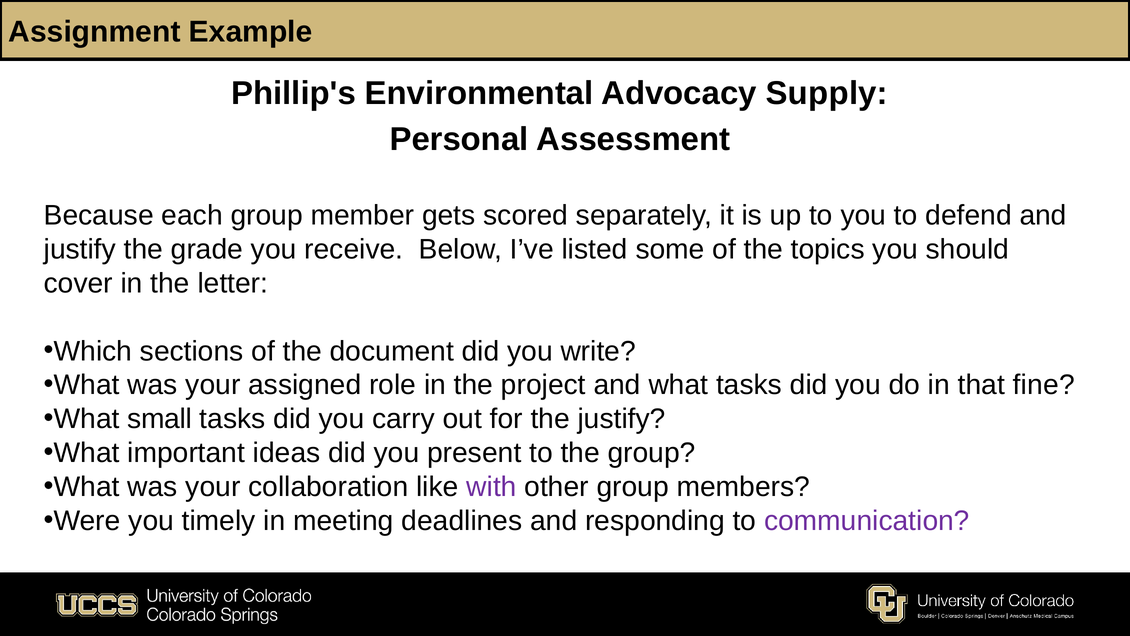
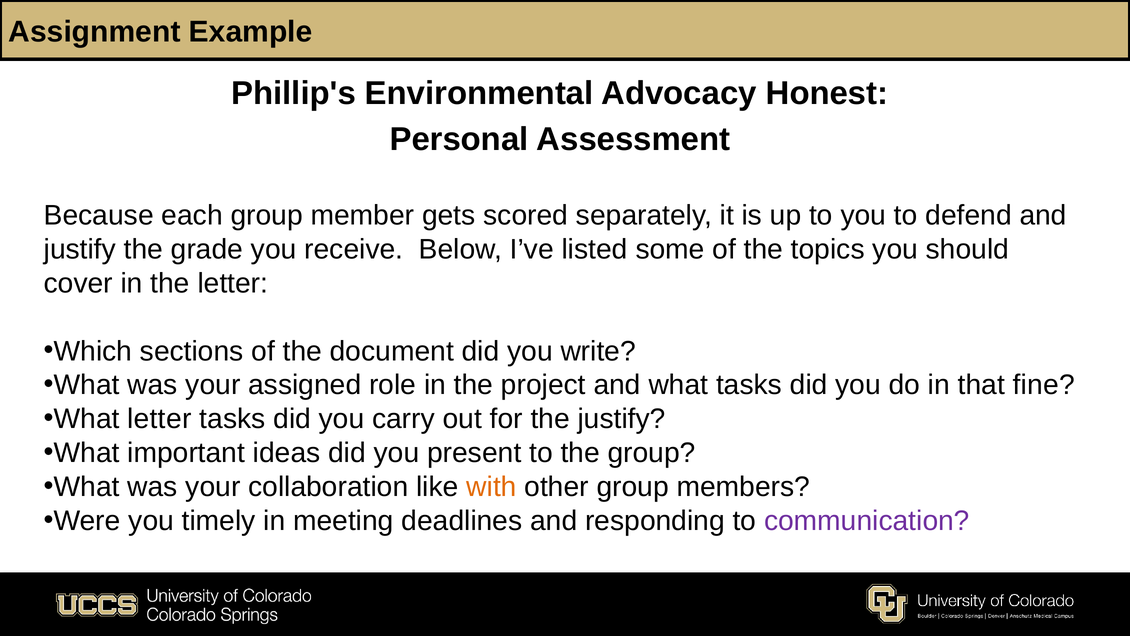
Supply: Supply -> Honest
What small: small -> letter
with colour: purple -> orange
